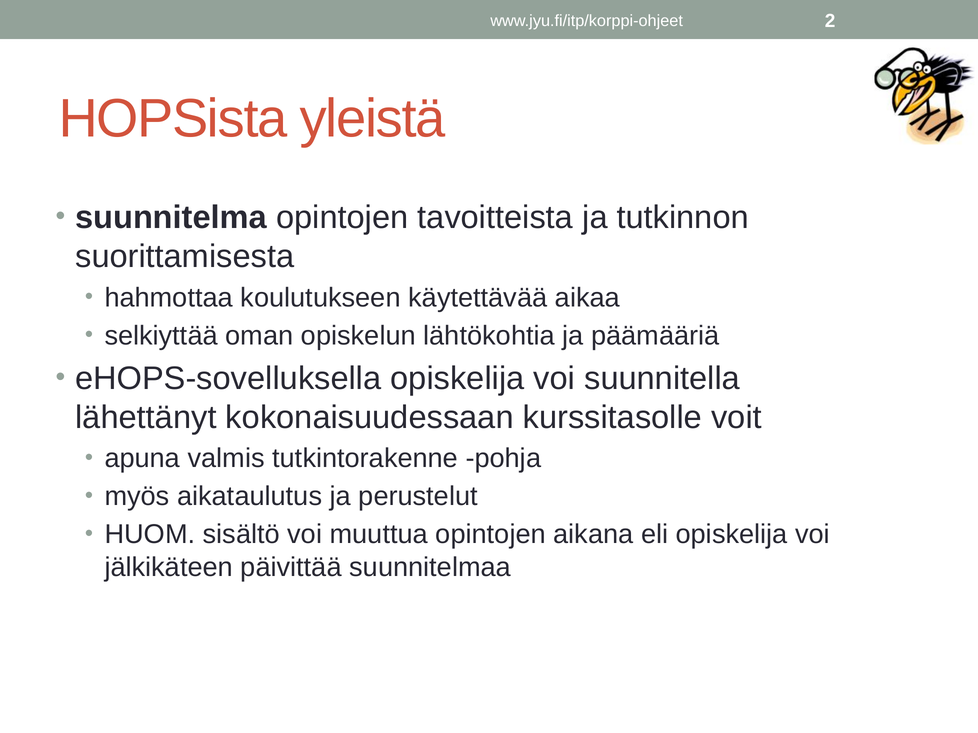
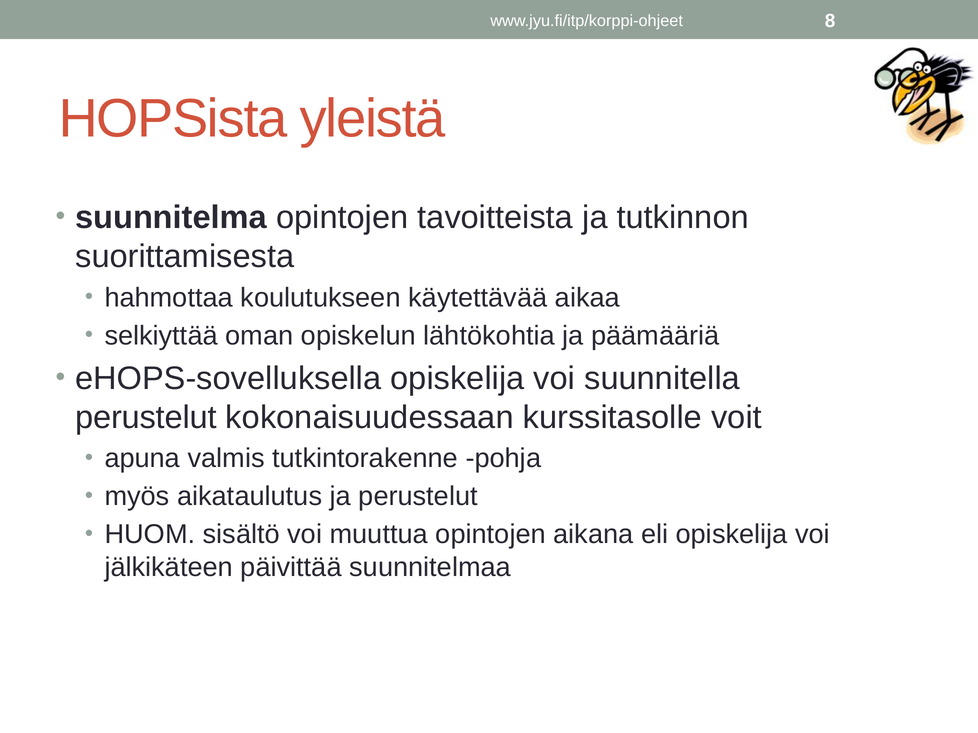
2: 2 -> 8
lähettänyt at (146, 418): lähettänyt -> perustelut
